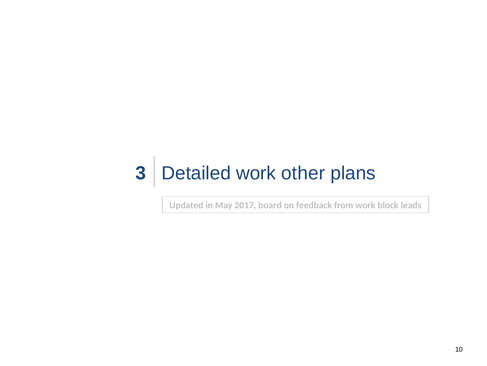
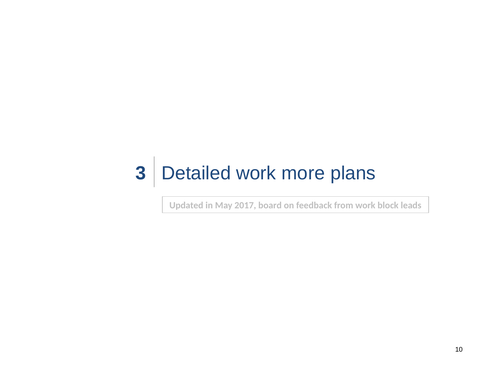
other: other -> more
